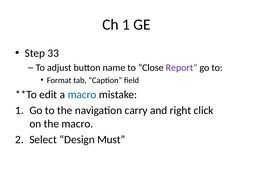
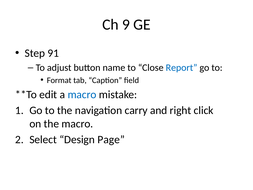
Ch 1: 1 -> 9
33: 33 -> 91
Report colour: purple -> blue
Must: Must -> Page
